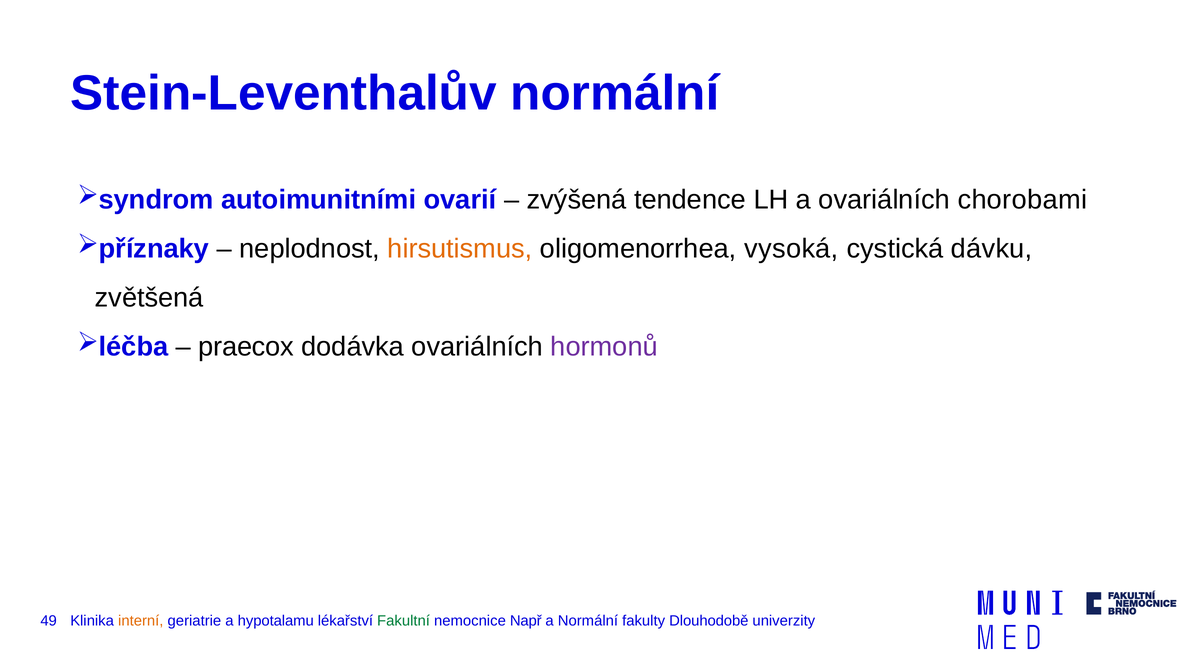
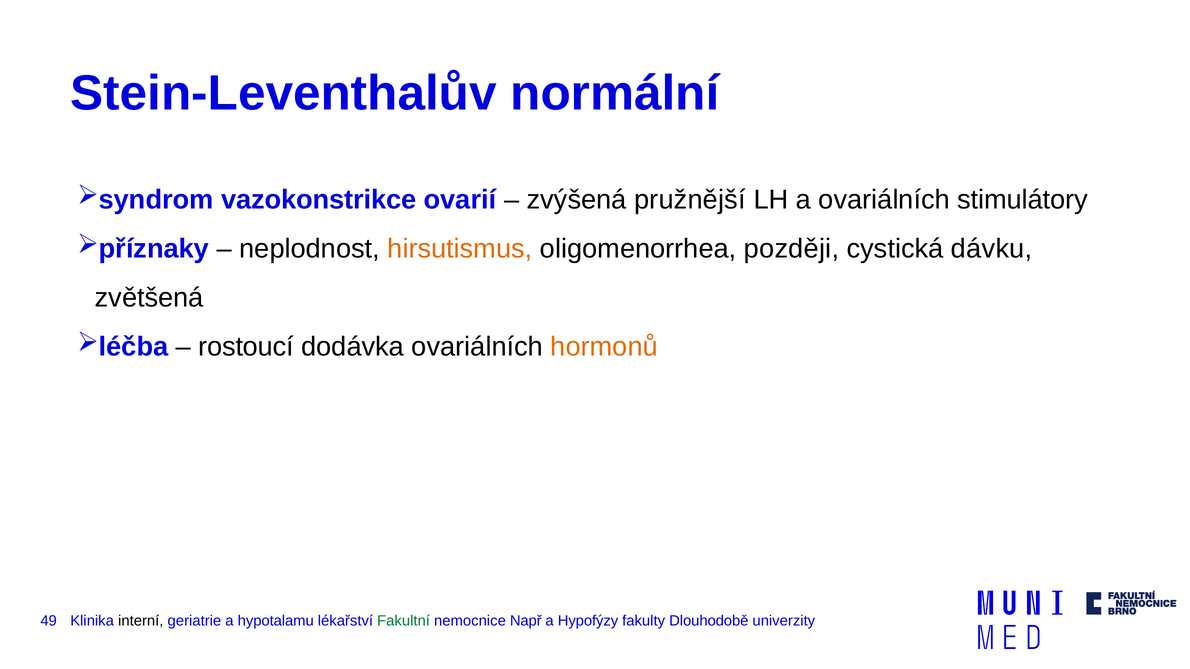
autoimunitními: autoimunitními -> vazokonstrikce
tendence: tendence -> pružnější
chorobami: chorobami -> stimulátory
vysoká: vysoká -> později
praecox: praecox -> rostoucí
hormonů colour: purple -> orange
interní colour: orange -> black
a Normální: Normální -> Hypofýzy
